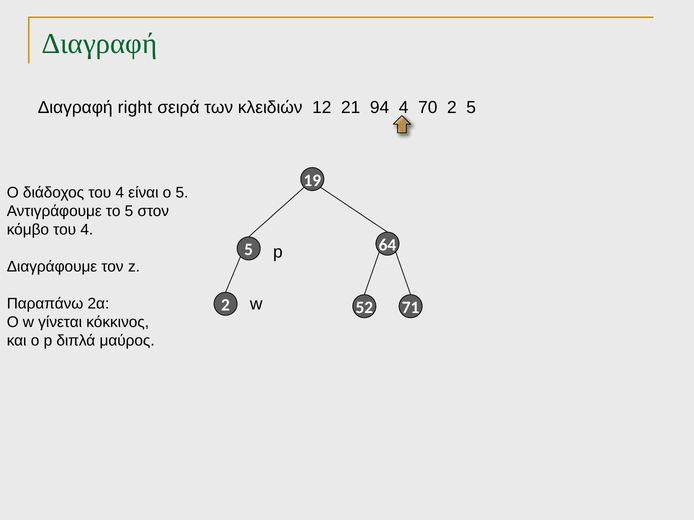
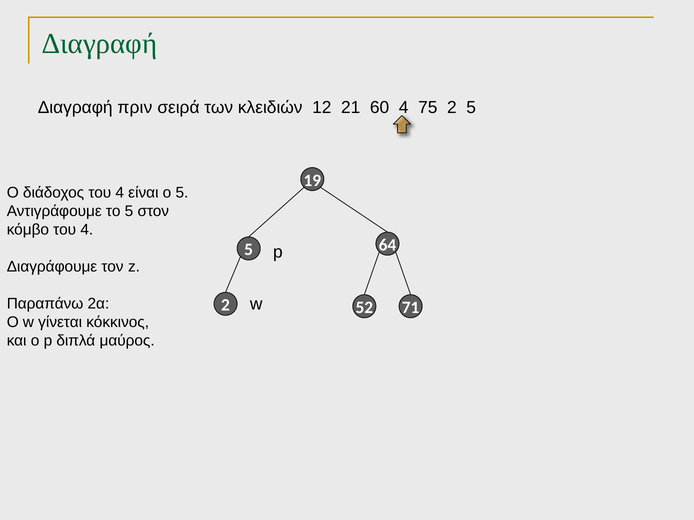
right: right -> πριν
94: 94 -> 60
70: 70 -> 75
